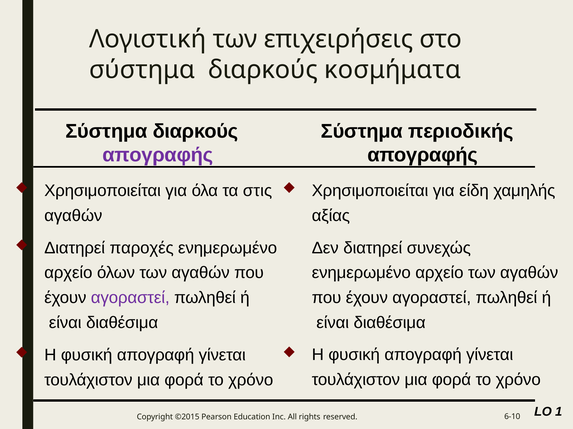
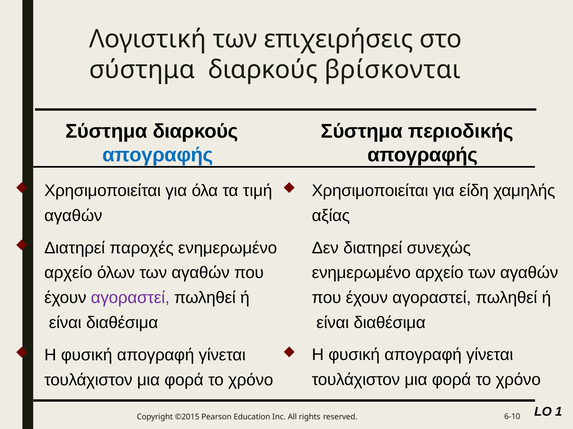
κοσμήματα: κοσμήματα -> βρίσκονται
απογραφής at (158, 155) colour: purple -> blue
στις: στις -> τιμή
